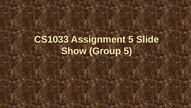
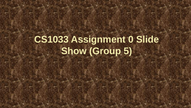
Assignment 5: 5 -> 0
